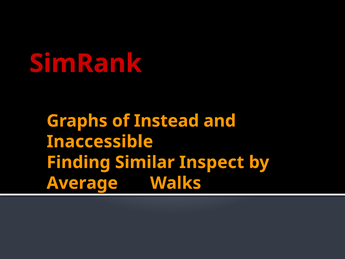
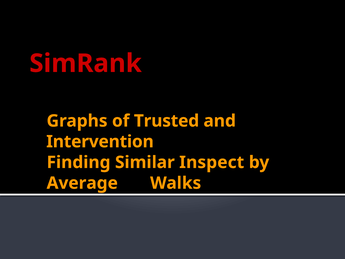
Instead: Instead -> Trusted
Inaccessible: Inaccessible -> Intervention
